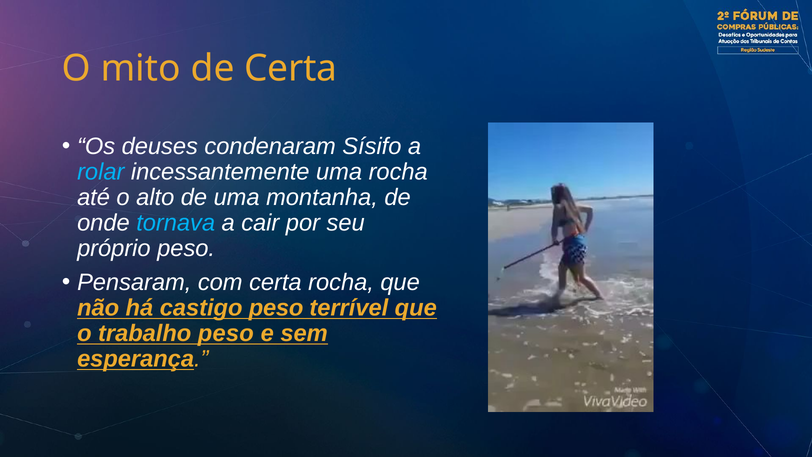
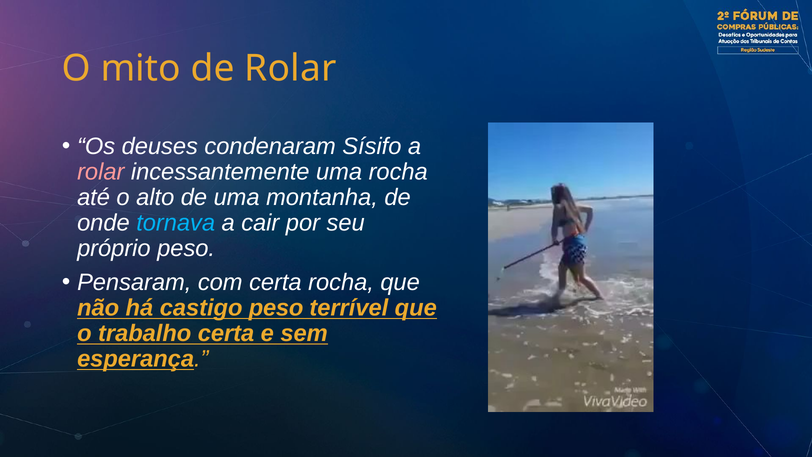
de Certa: Certa -> Rolar
rolar at (101, 172) colour: light blue -> pink
trabalho peso: peso -> certa
